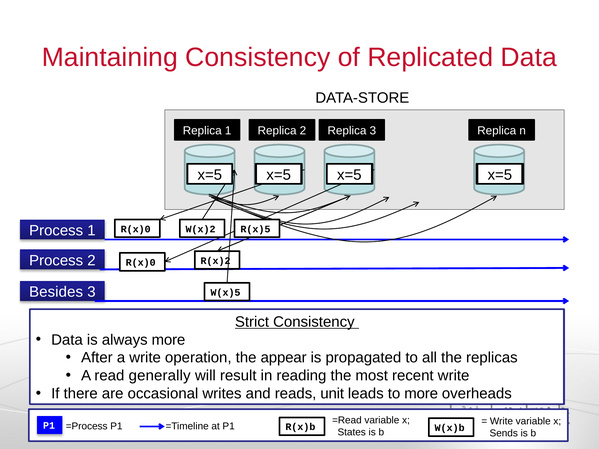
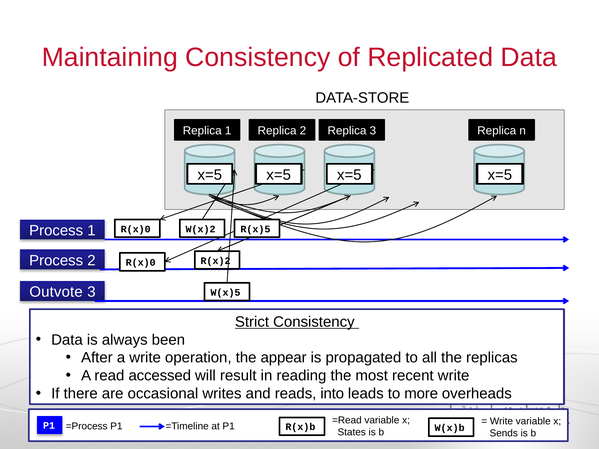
Besides: Besides -> Outvote
always more: more -> been
generally: generally -> accessed
unit: unit -> into
